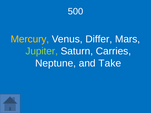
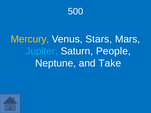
Differ: Differ -> Stars
Jupiter colour: light green -> light blue
Carries: Carries -> People
